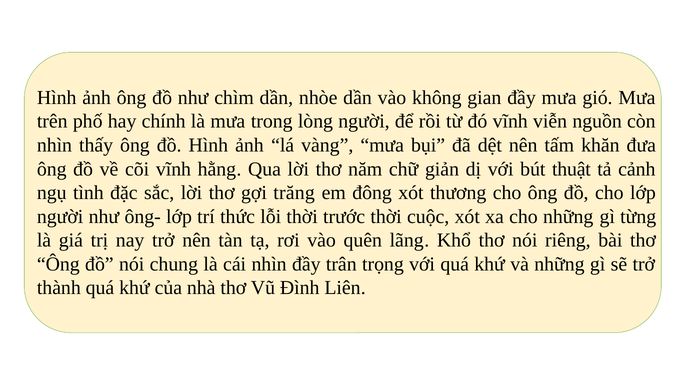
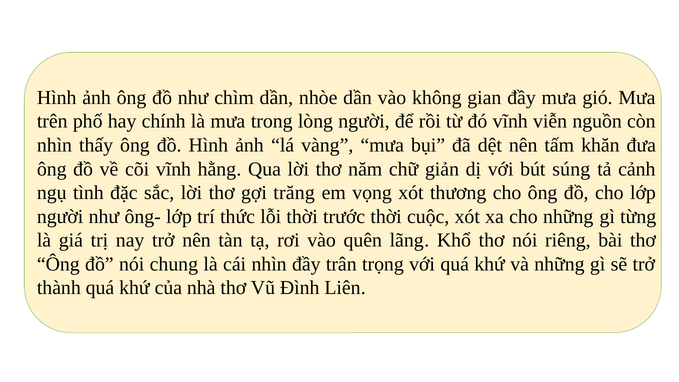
thuật: thuật -> súng
đông: đông -> vọng
